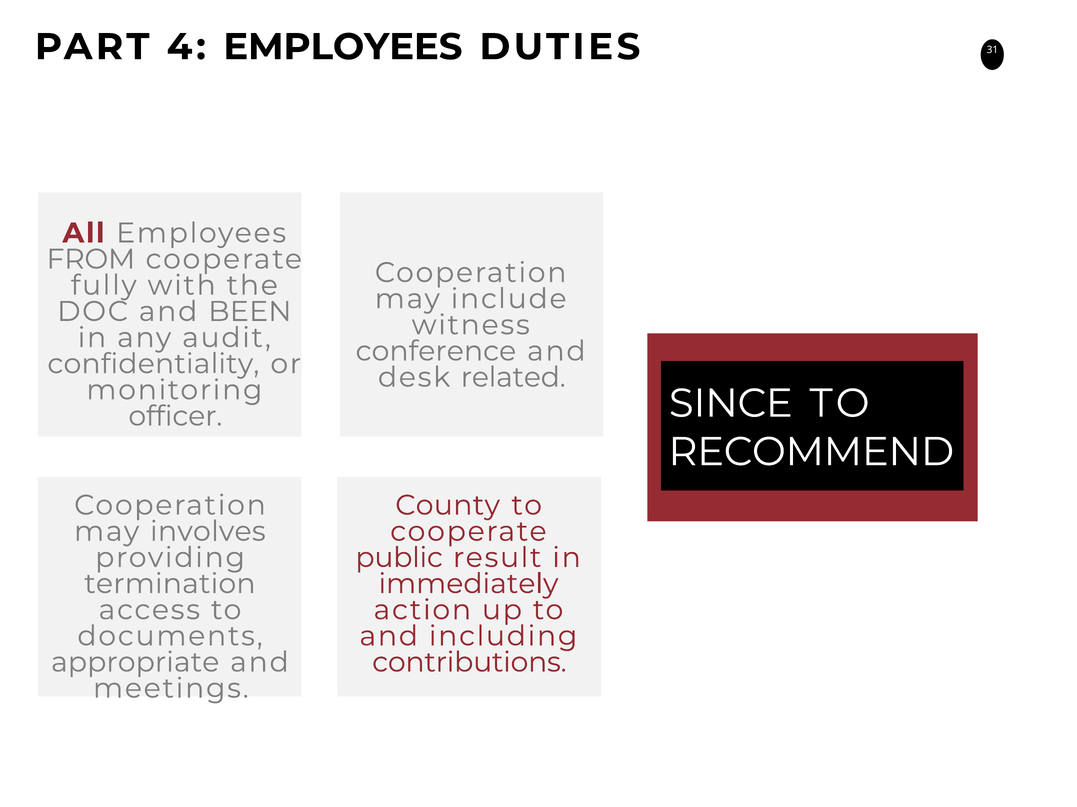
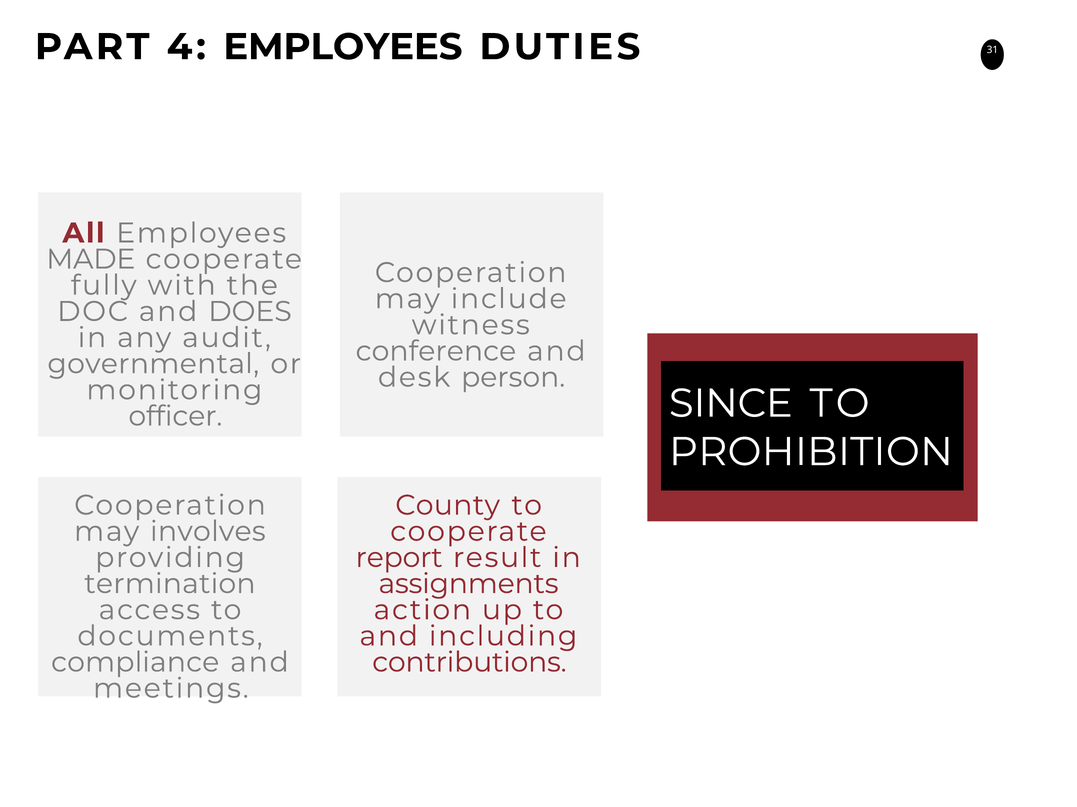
FROM: FROM -> MADE
BEEN: BEEN -> DOES
confidentiality: confidentiality -> governmental
related: related -> person
RECOMMEND: RECOMMEND -> PROHIBITION
public: public -> report
immediately: immediately -> assignments
appropriate: appropriate -> compliance
